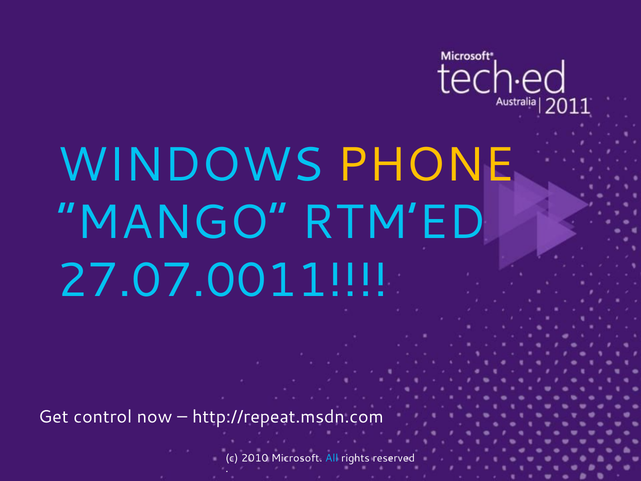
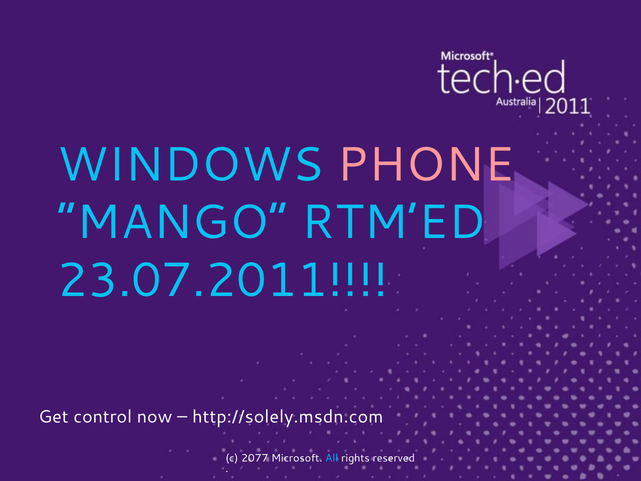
PHONE colour: yellow -> pink
27.07.0011: 27.07.0011 -> 23.07.2011
http://repeat.msdn.com: http://repeat.msdn.com -> http://solely.msdn.com
2010: 2010 -> 2077
